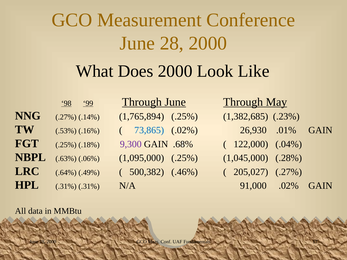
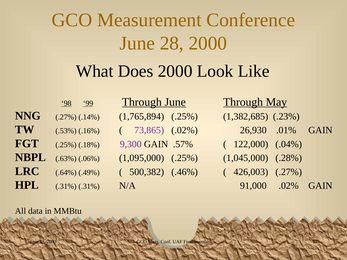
73,865 colour: blue -> purple
.68%: .68% -> .57%
205,027: 205,027 -> 426,003
